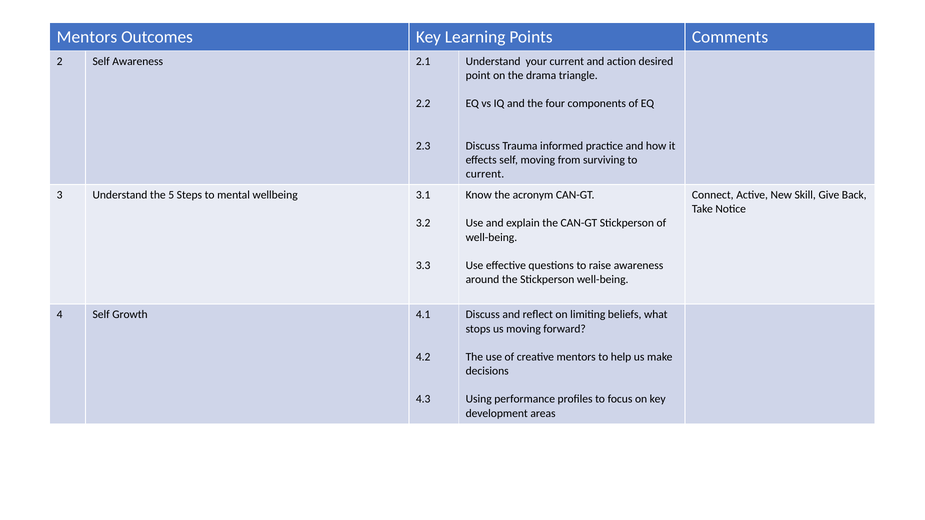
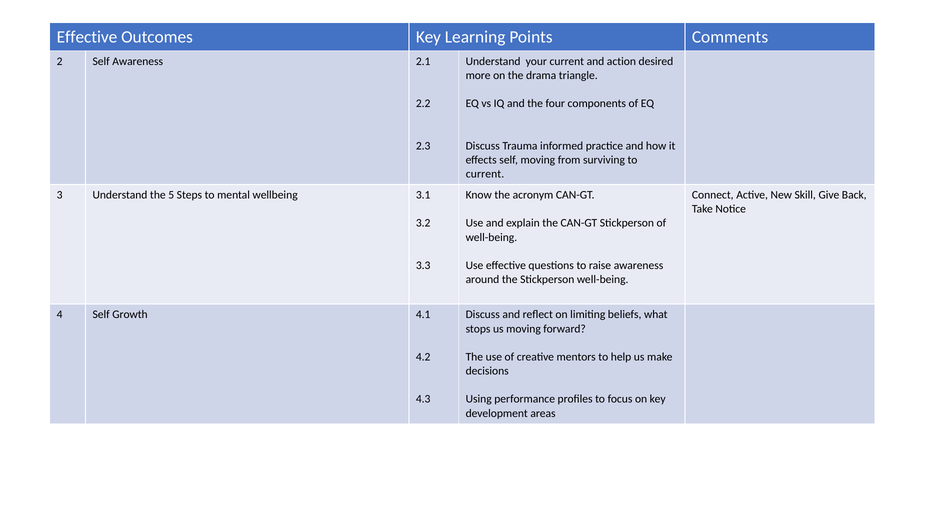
Mentors at (87, 37): Mentors -> Effective
point: point -> more
